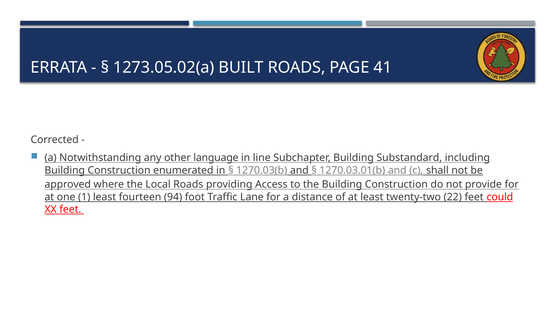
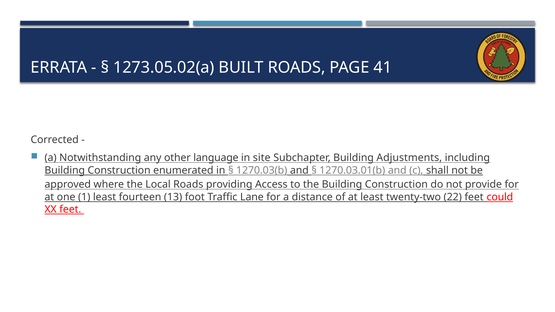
line: line -> site
Substandard: Substandard -> Adjustments
94: 94 -> 13
